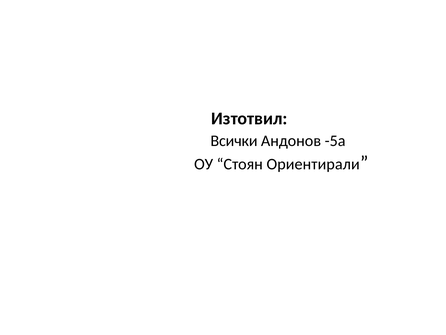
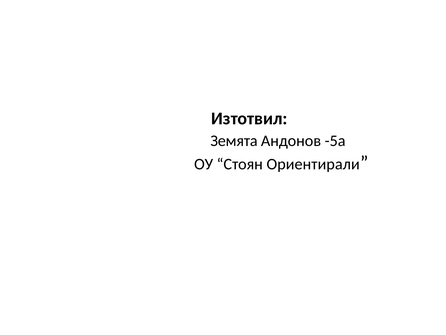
Всички: Всички -> Земята
